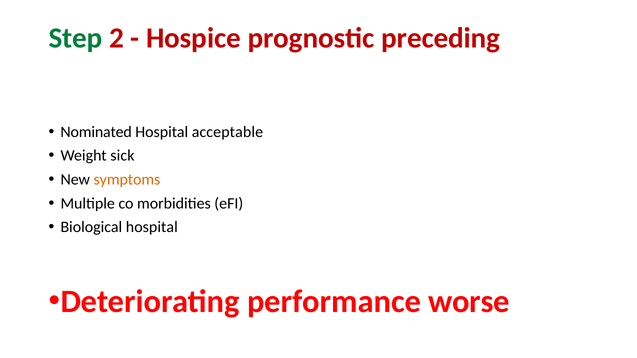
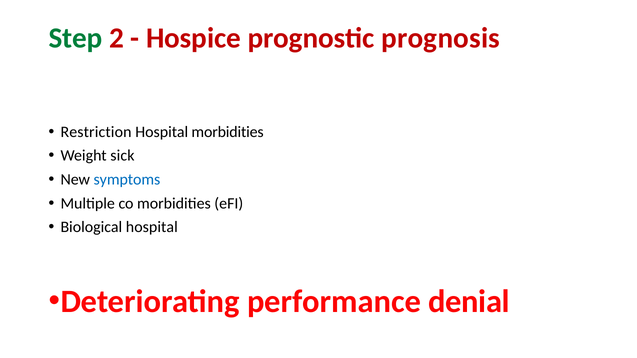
preceding: preceding -> prognosis
Nominated: Nominated -> Restriction
Hospital acceptable: acceptable -> morbidities
symptoms colour: orange -> blue
worse: worse -> denial
